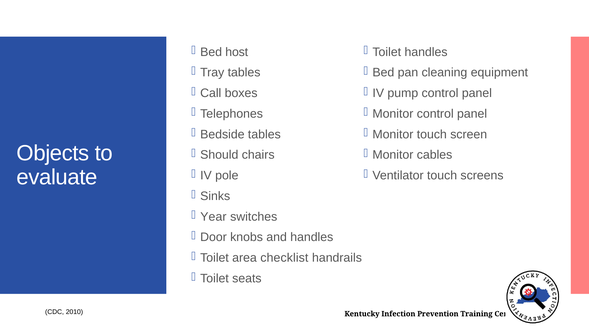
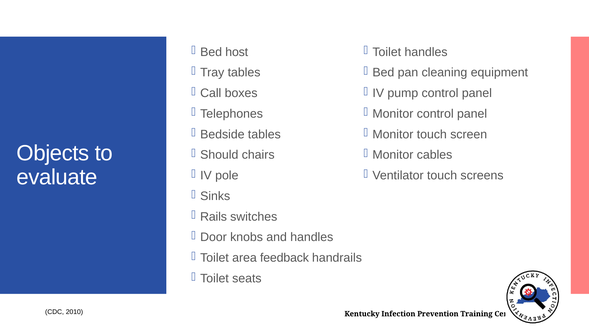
Year: Year -> Rails
checklist: checklist -> feedback
